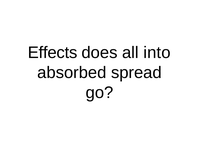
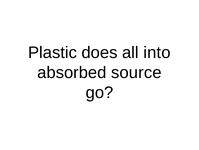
Effects: Effects -> Plastic
spread: spread -> source
